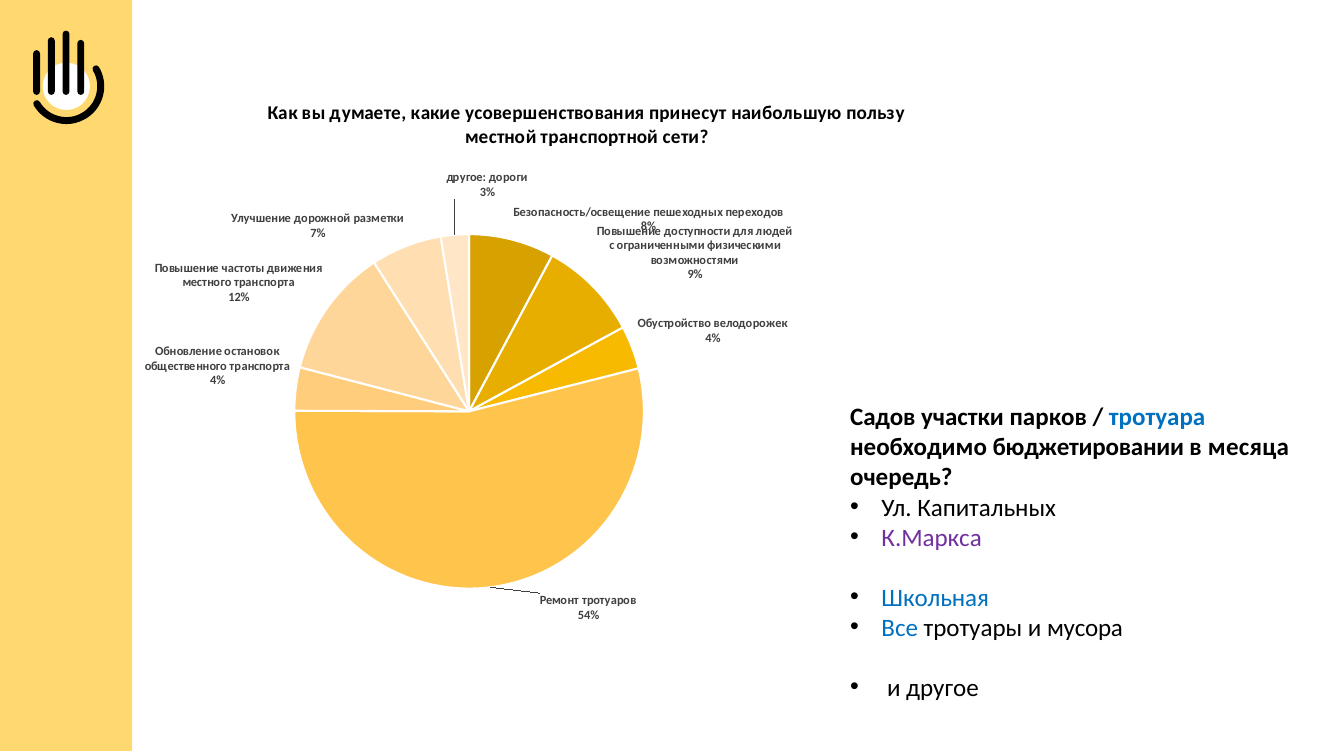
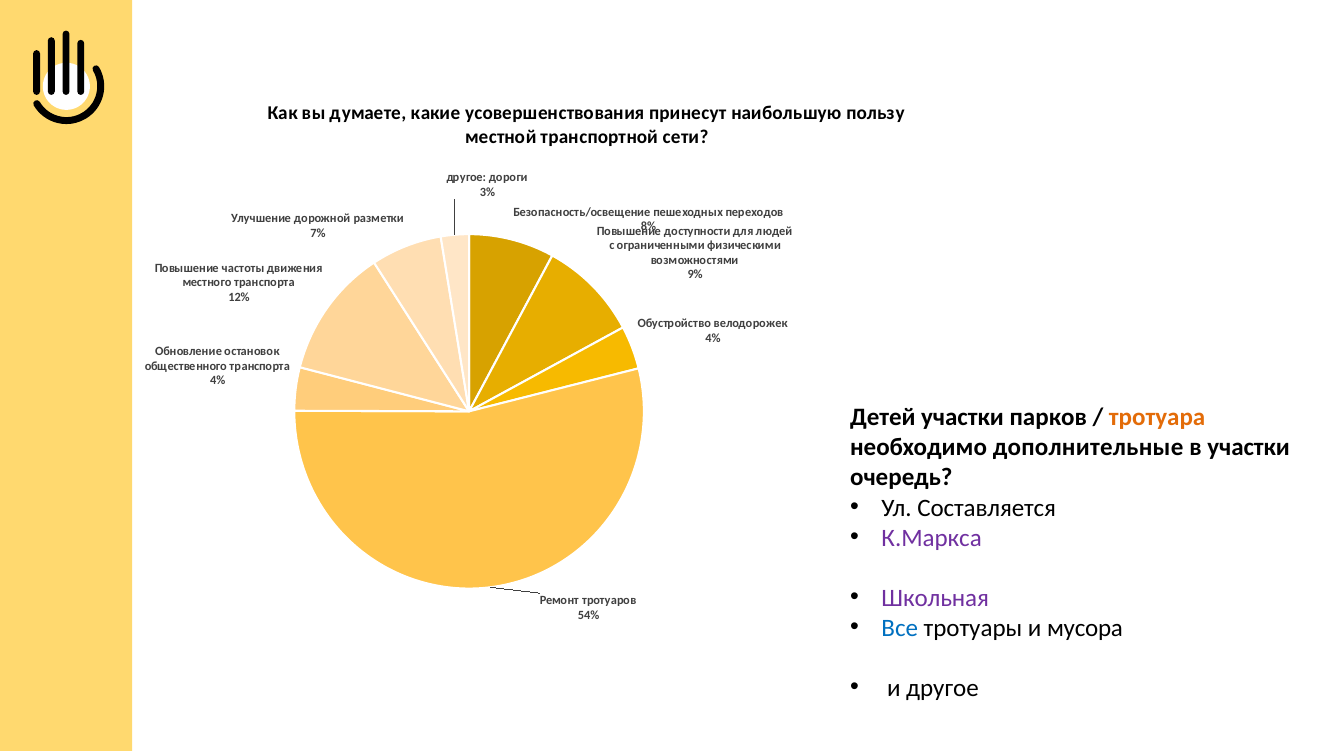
Садов: Садов -> Детей
тротуара colour: blue -> orange
бюджетировании: бюджетировании -> дополнительные
в месяца: месяца -> участки
Капитальных: Капитальных -> Составляется
Школьная colour: blue -> purple
